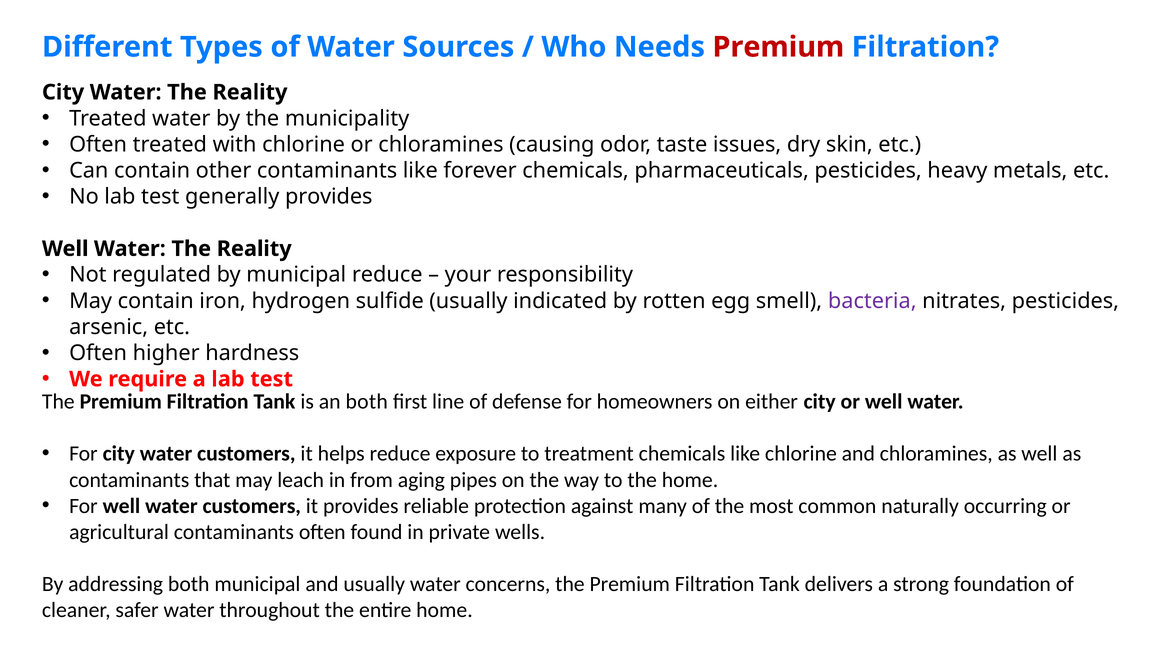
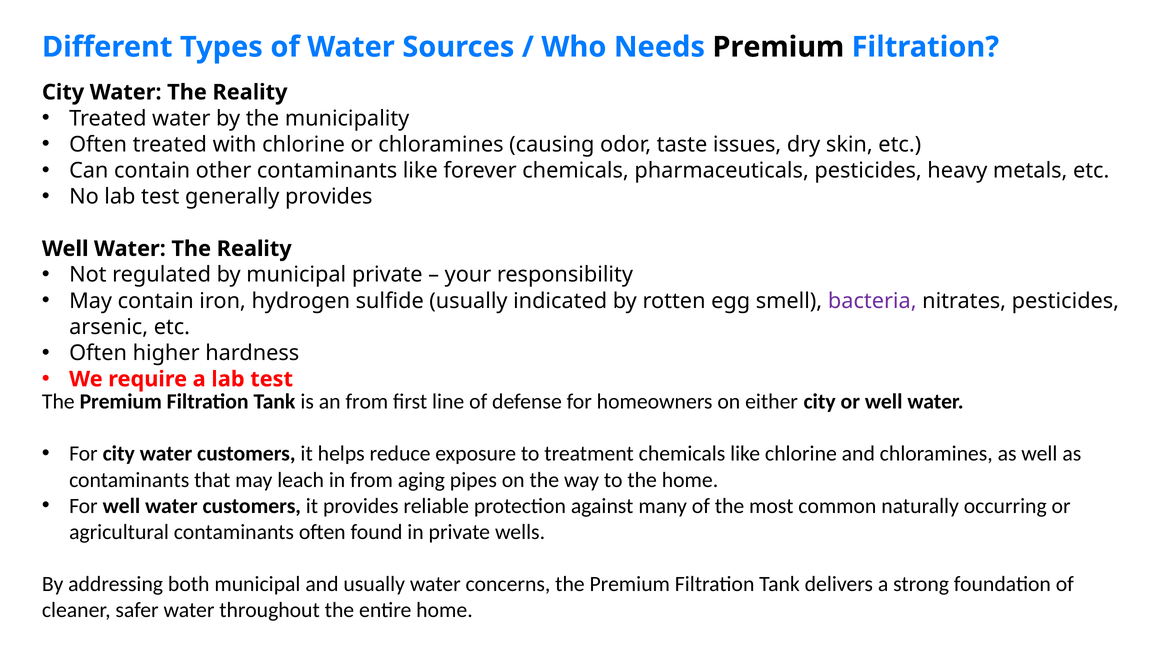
Premium at (778, 47) colour: red -> black
municipal reduce: reduce -> private
an both: both -> from
